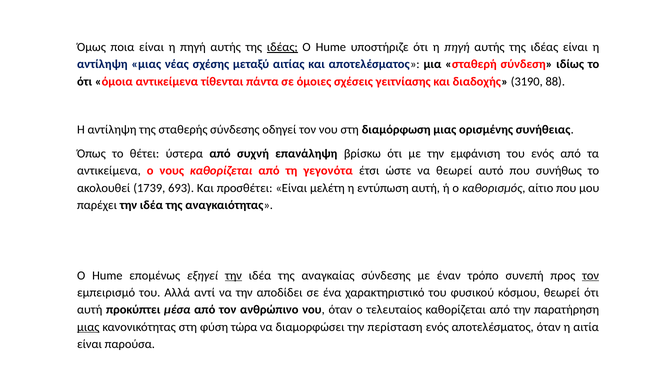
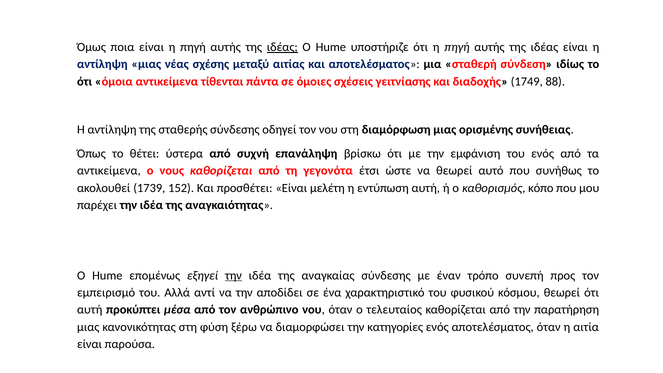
3190: 3190 -> 1749
693: 693 -> 152
αίτιο: αίτιο -> κόπο
τον at (591, 275) underline: present -> none
μιας at (88, 327) underline: present -> none
τώρα: τώρα -> ξέρω
περίσταση: περίσταση -> κατηγορίες
